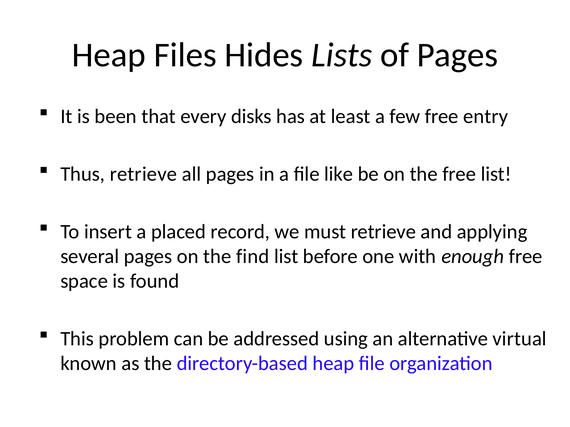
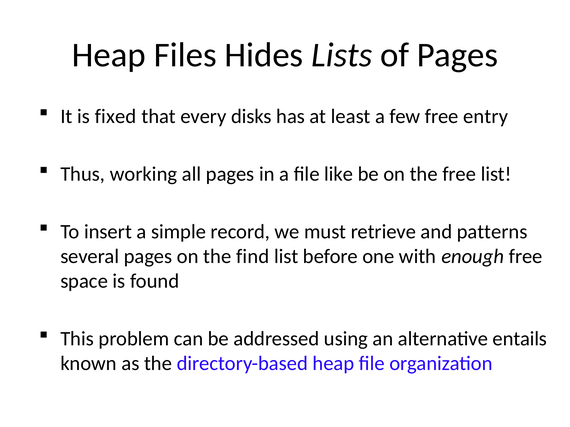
been: been -> fixed
Thus retrieve: retrieve -> working
placed: placed -> simple
applying: applying -> patterns
virtual: virtual -> entails
